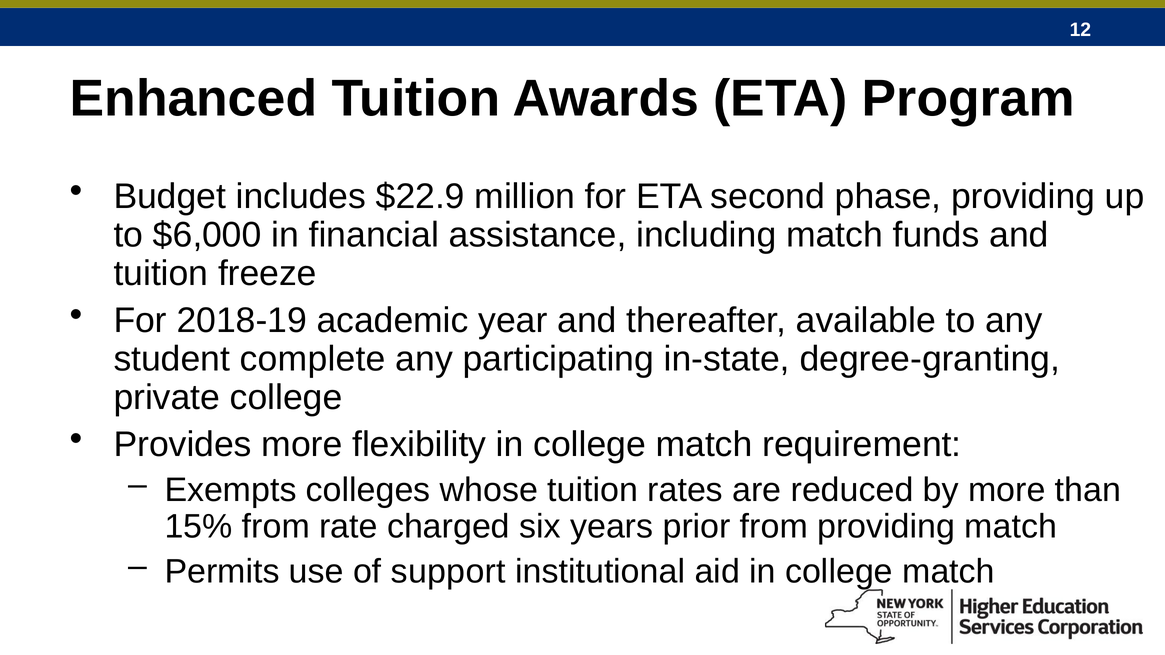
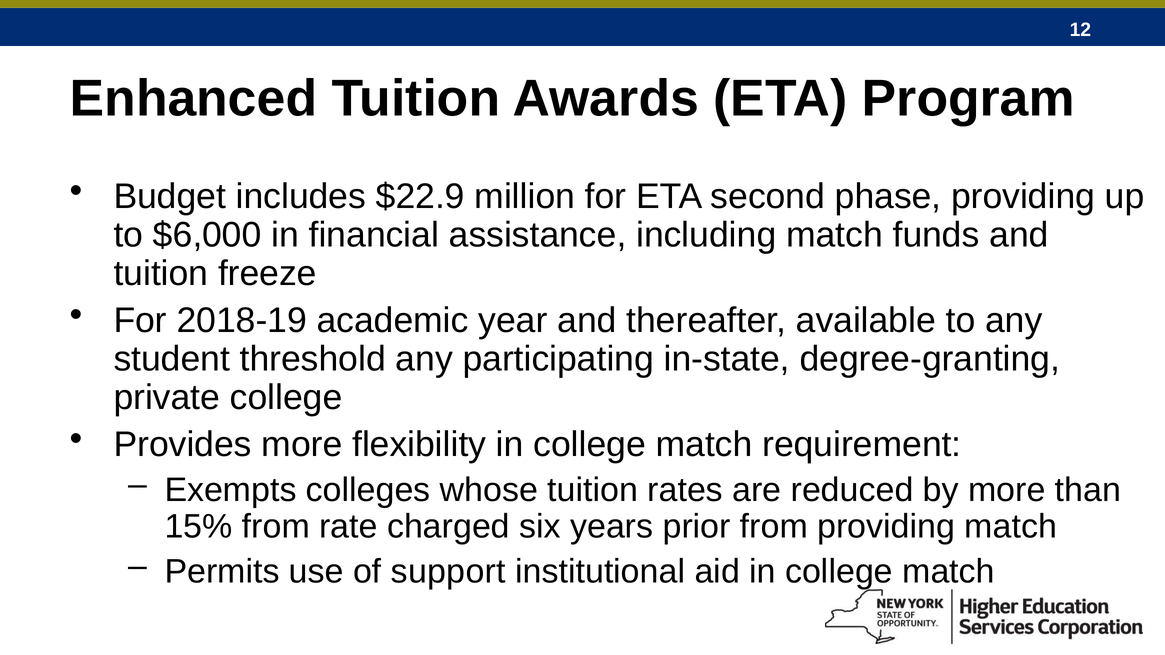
complete: complete -> threshold
